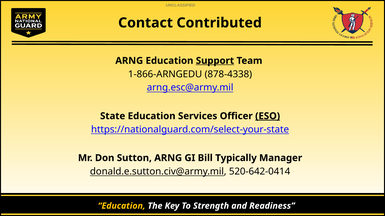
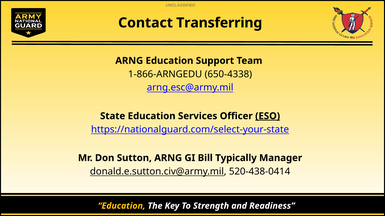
Contributed: Contributed -> Transferring
Support underline: present -> none
878-4338: 878-4338 -> 650-4338
520-642-0414: 520-642-0414 -> 520-438-0414
